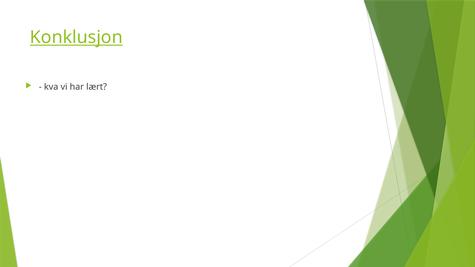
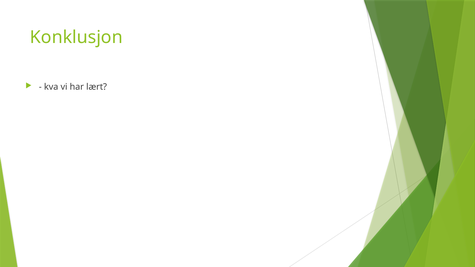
Konklusjon underline: present -> none
